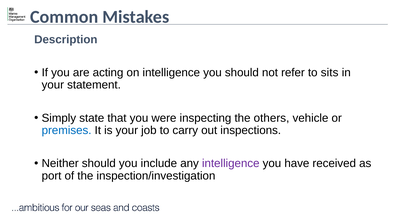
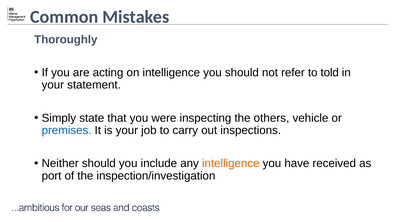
Description: Description -> Thoroughly
sits: sits -> told
intelligence at (231, 164) colour: purple -> orange
